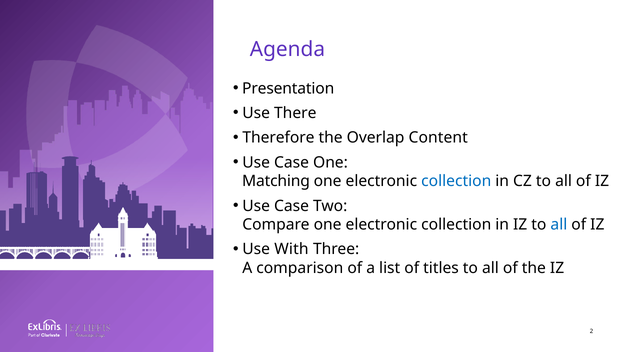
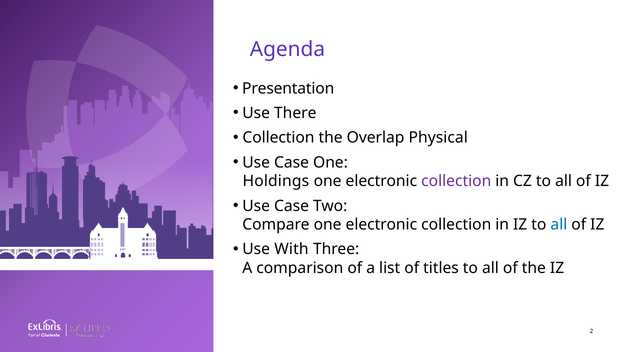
Therefore at (278, 138): Therefore -> Collection
Content: Content -> Physical
Matching: Matching -> Holdings
collection at (456, 181) colour: blue -> purple
